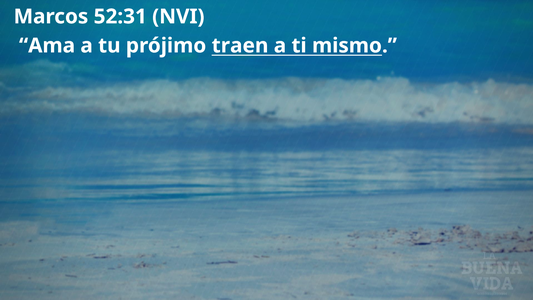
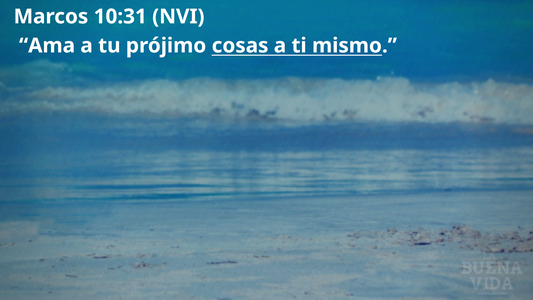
52:31: 52:31 -> 10:31
traen: traen -> cosas
